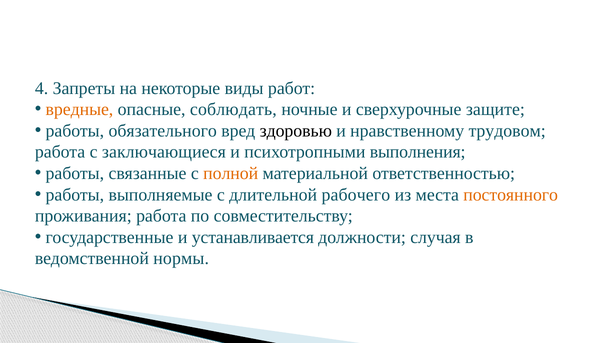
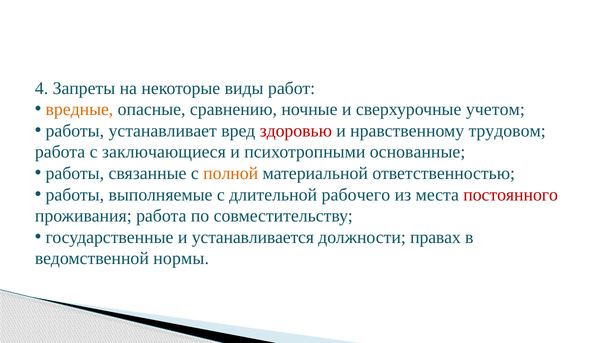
соблюдать: соблюдать -> сравнению
защите: защите -> учетом
обязательного: обязательного -> устанавливает
здоровью colour: black -> red
выполнения: выполнения -> основанные
постоянного colour: orange -> red
случая: случая -> правах
